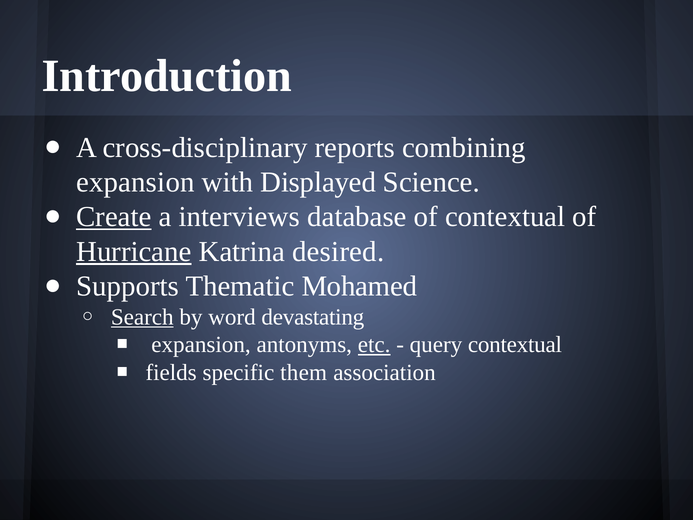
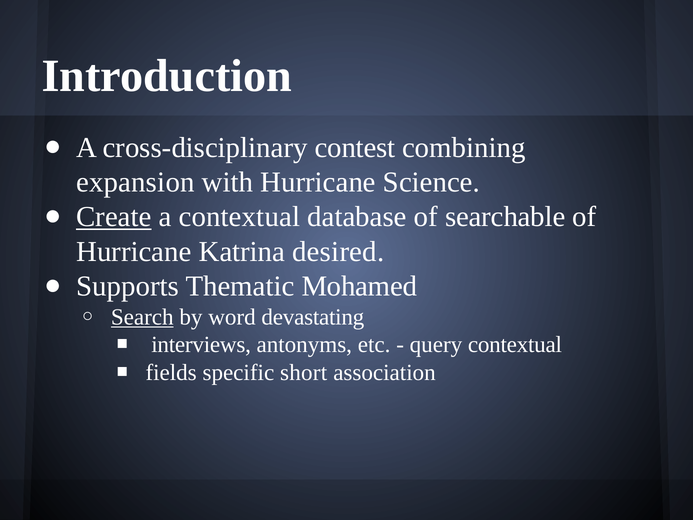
reports: reports -> contest
with Displayed: Displayed -> Hurricane
a interviews: interviews -> contextual
of contextual: contextual -> searchable
Hurricane at (134, 251) underline: present -> none
expansion at (201, 345): expansion -> interviews
etc underline: present -> none
them: them -> short
